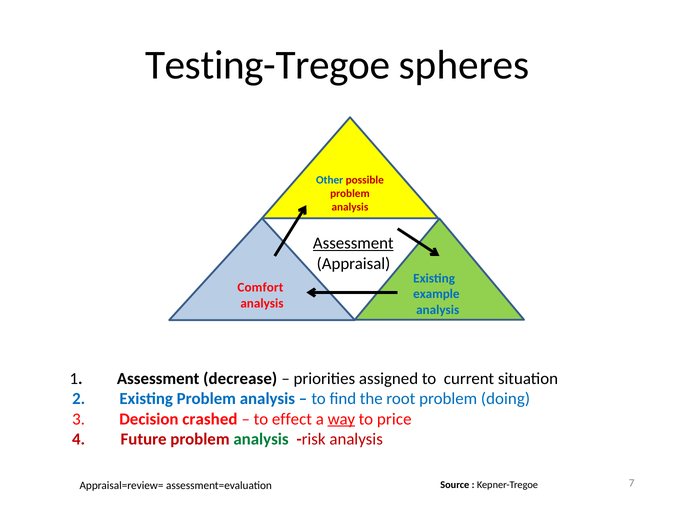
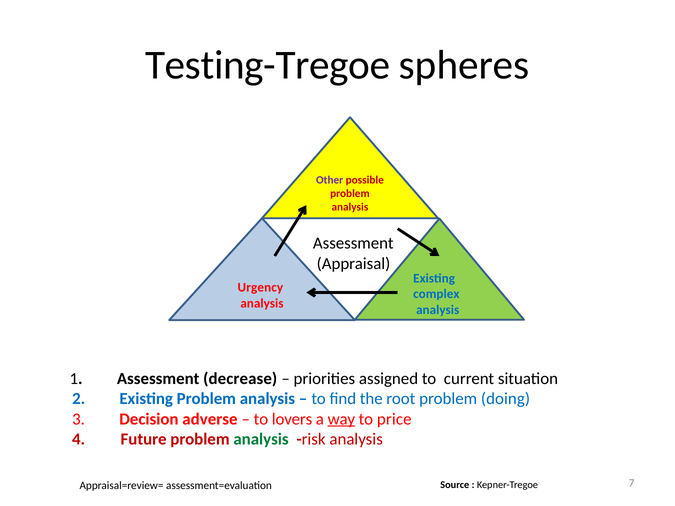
Other colour: blue -> purple
Assessment at (353, 243) underline: present -> none
Comfort: Comfort -> Urgency
example: example -> complex
crashed: crashed -> adverse
effect: effect -> lovers
